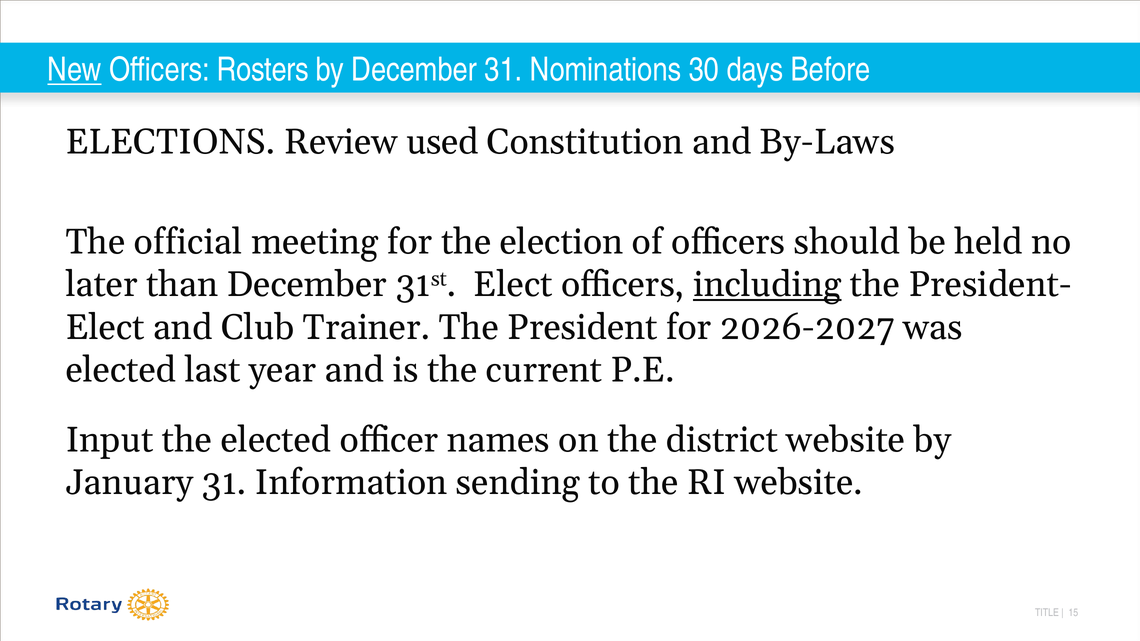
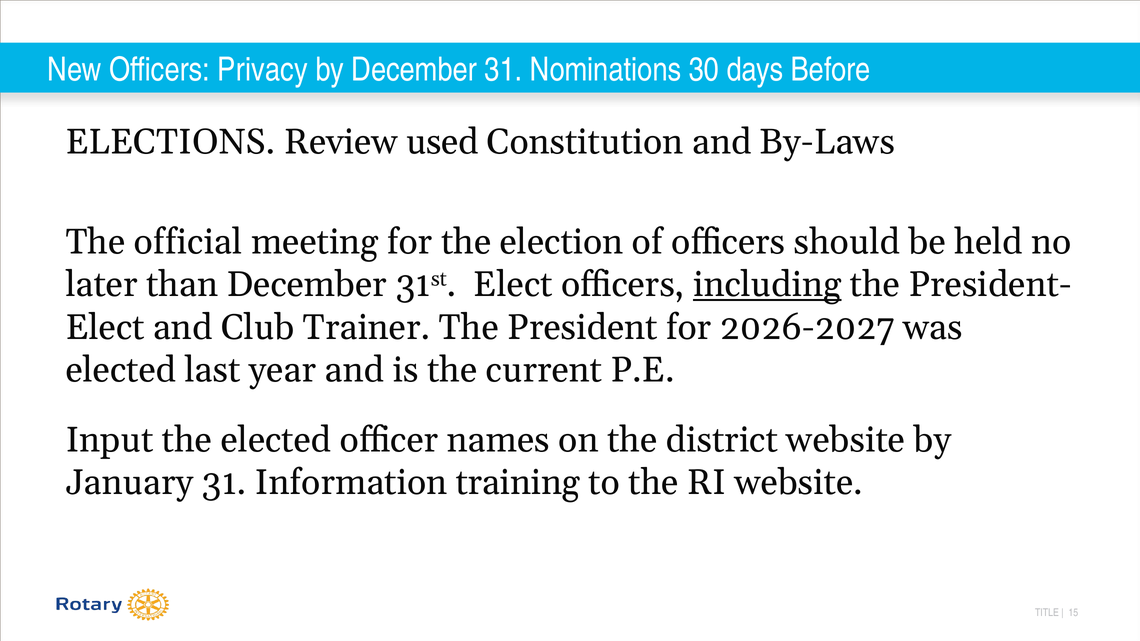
New underline: present -> none
Rosters: Rosters -> Privacy
sending: sending -> training
